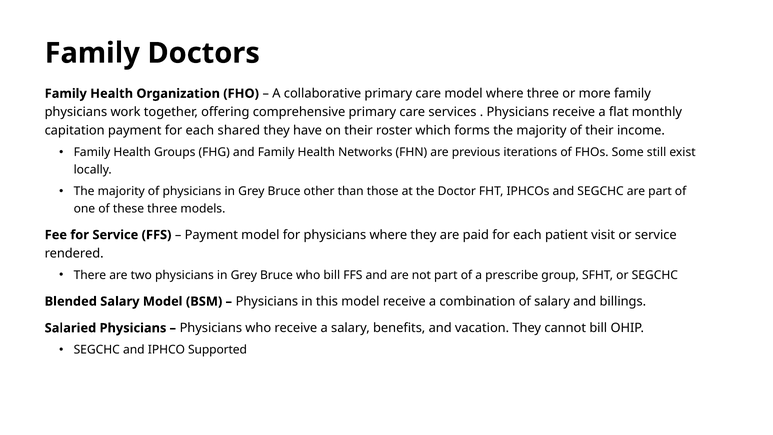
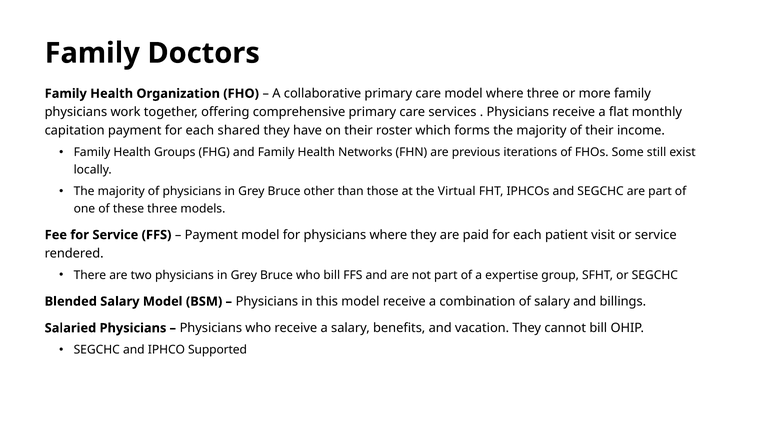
Doctor: Doctor -> Virtual
prescribe: prescribe -> expertise
